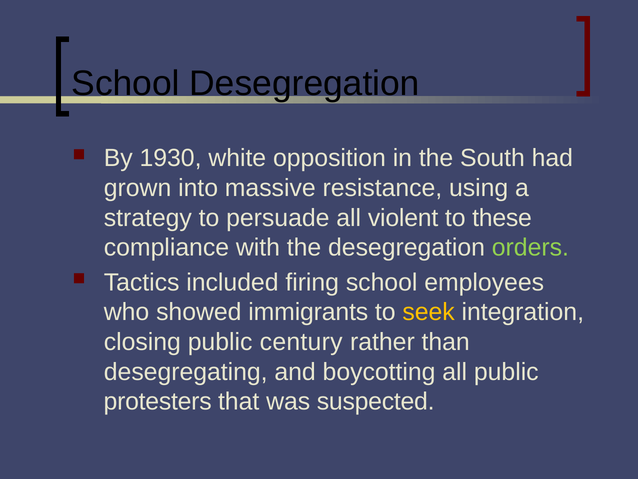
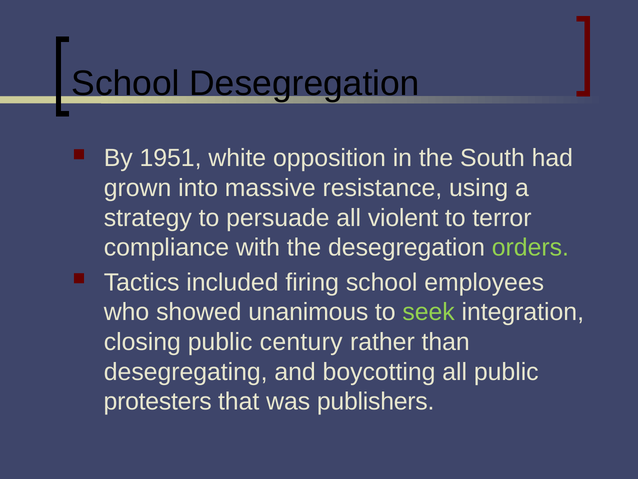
1930: 1930 -> 1951
these: these -> terror
immigrants: immigrants -> unanimous
seek colour: yellow -> light green
suspected: suspected -> publishers
